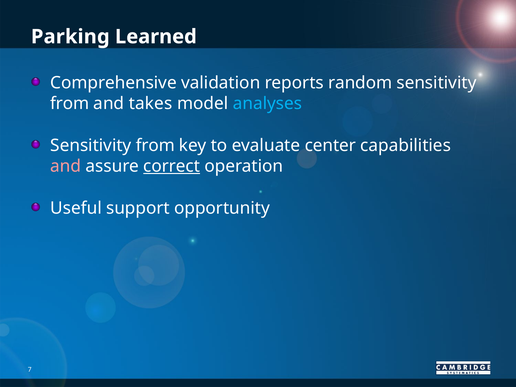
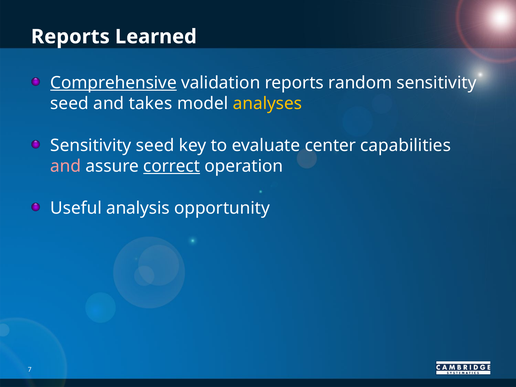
Parking at (70, 37): Parking -> Reports
Comprehensive underline: none -> present
from at (70, 103): from -> seed
analyses colour: light blue -> yellow
from at (155, 146): from -> seed
support: support -> analysis
